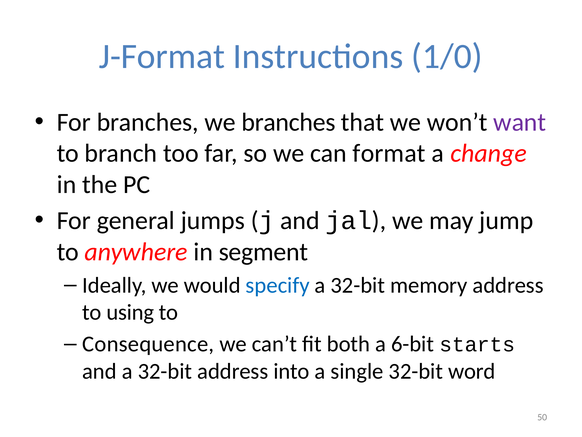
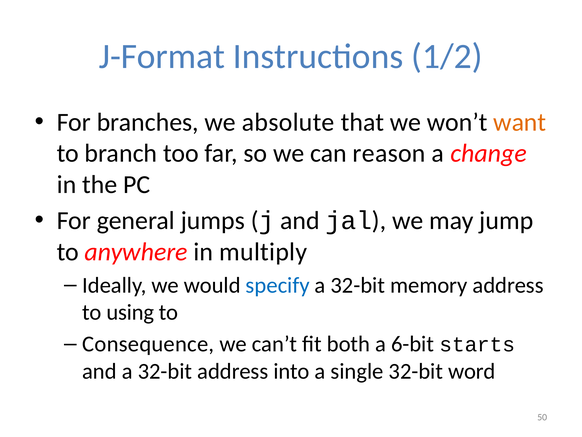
1/0: 1/0 -> 1/2
we branches: branches -> absolute
want colour: purple -> orange
format: format -> reason
segment: segment -> multiply
